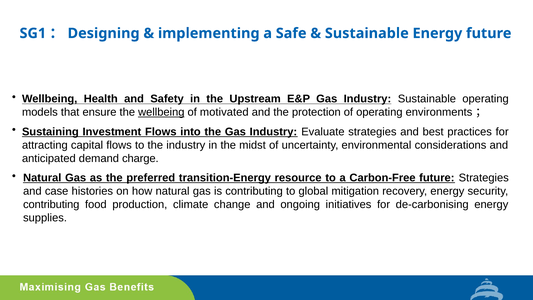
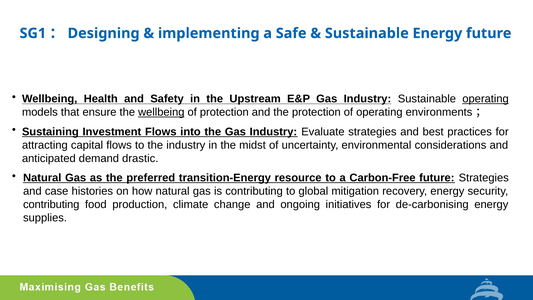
operating at (486, 99) underline: none -> present
of motivated: motivated -> protection
charge: charge -> drastic
